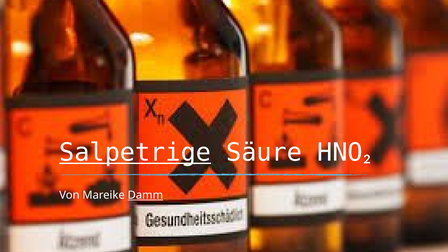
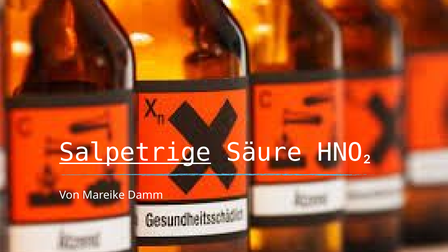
Damm underline: present -> none
